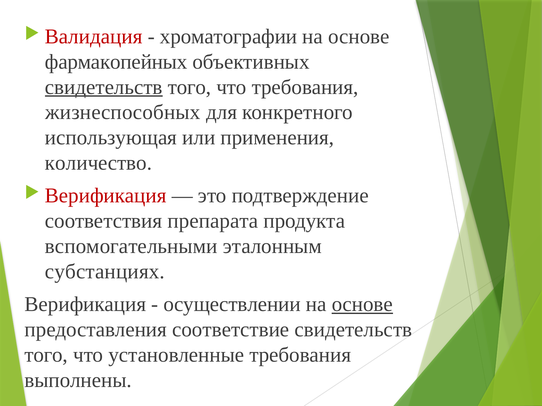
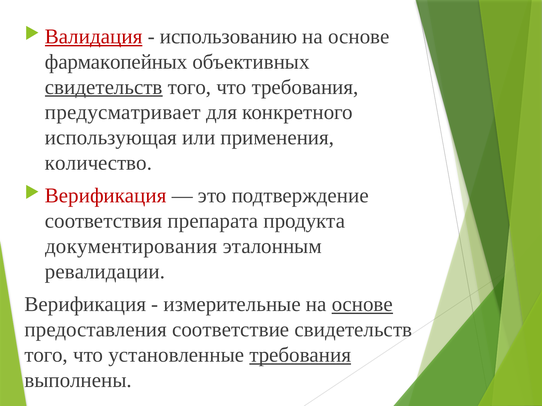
Валидация underline: none -> present
хроматографии: хроматографии -> использованию
жизнеспособных: жизнеспособных -> предусматривает
вспомогательными: вспомогательными -> документирования
субстанциях: субстанциях -> ревалидации
осуществлении: осуществлении -> измерительные
требования at (300, 355) underline: none -> present
